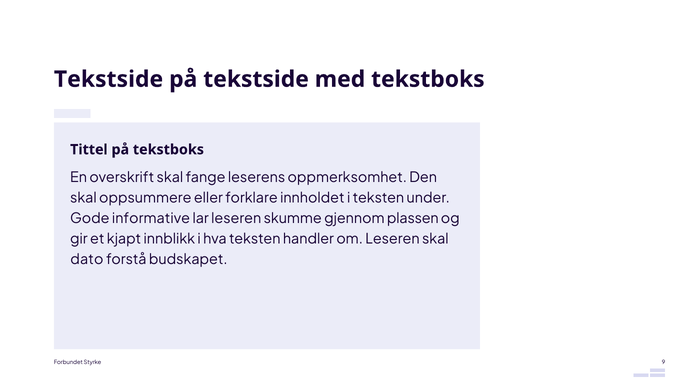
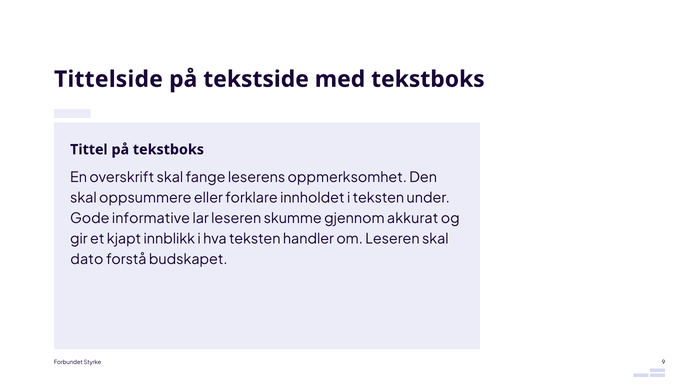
Tekstside at (109, 79): Tekstside -> Tittelside
plassen: plassen -> akkurat
